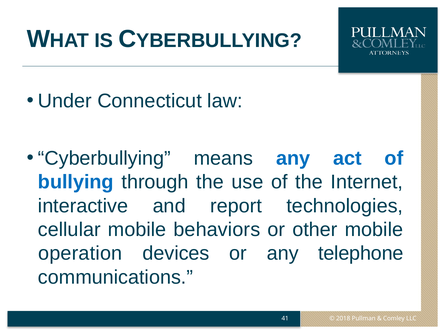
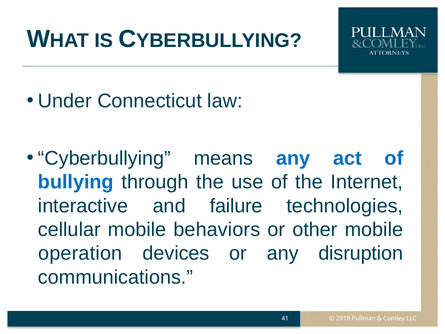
report: report -> failure
telephone: telephone -> disruption
